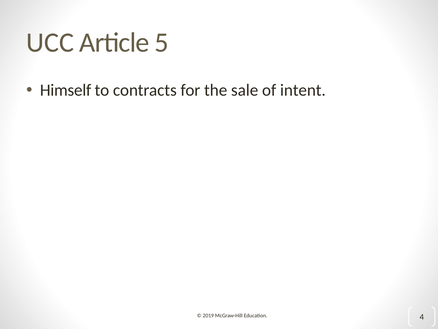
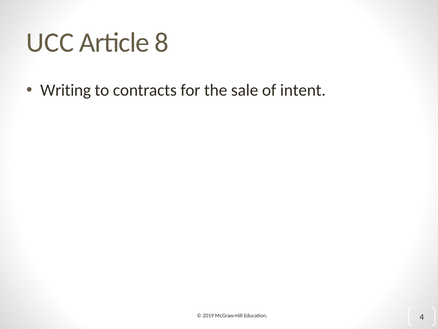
5: 5 -> 8
Himself: Himself -> Writing
